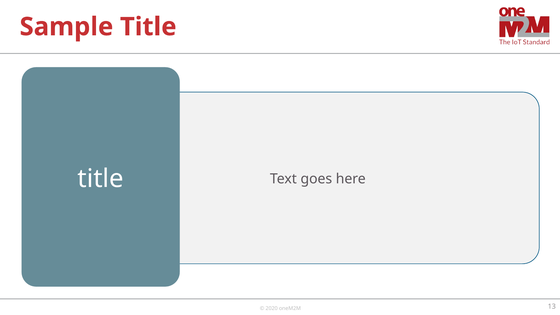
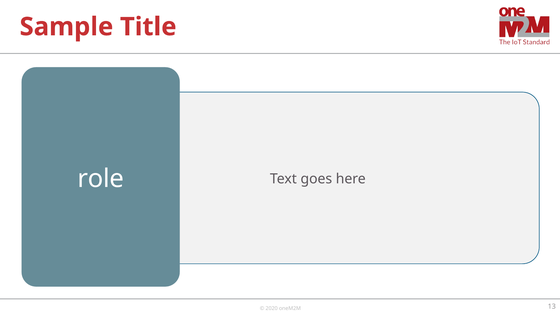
title at (101, 179): title -> role
